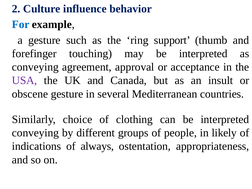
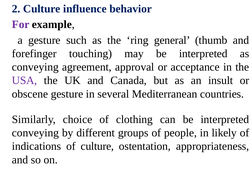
For colour: blue -> purple
support: support -> general
of always: always -> culture
